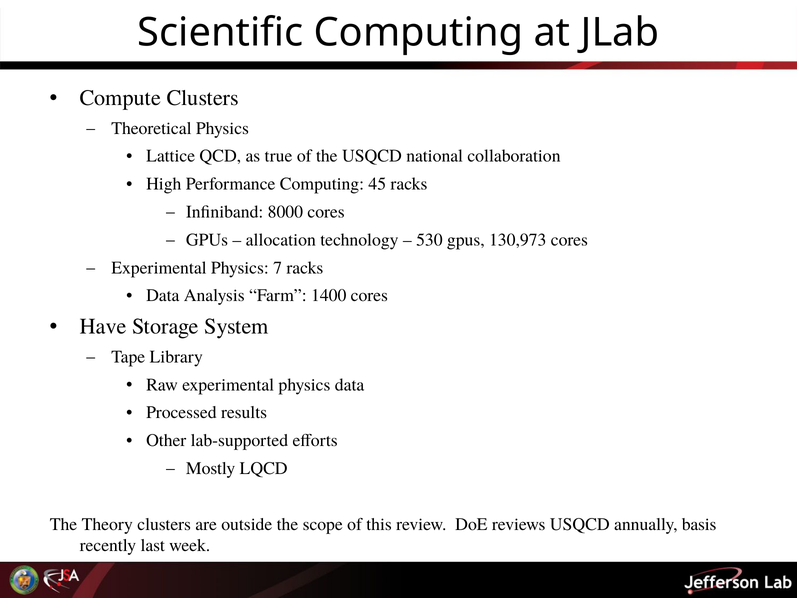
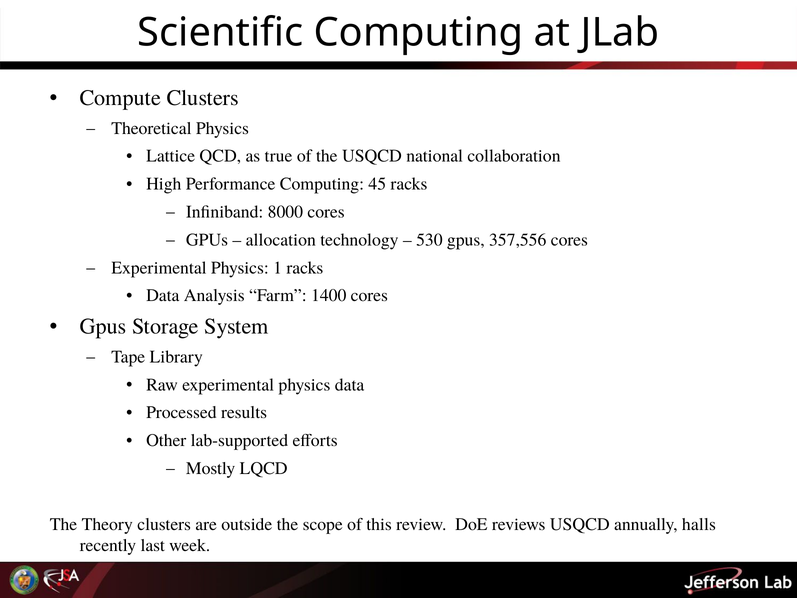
130,973: 130,973 -> 357,556
7: 7 -> 1
Have at (103, 326): Have -> Gpus
basis: basis -> halls
